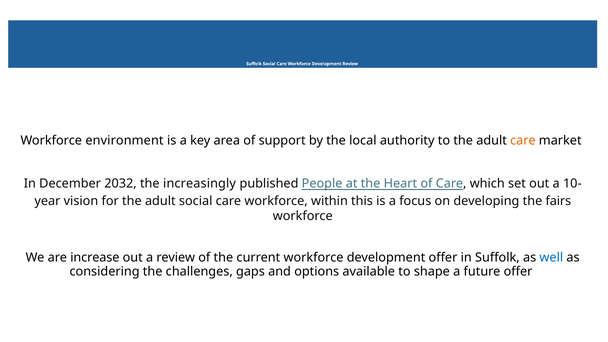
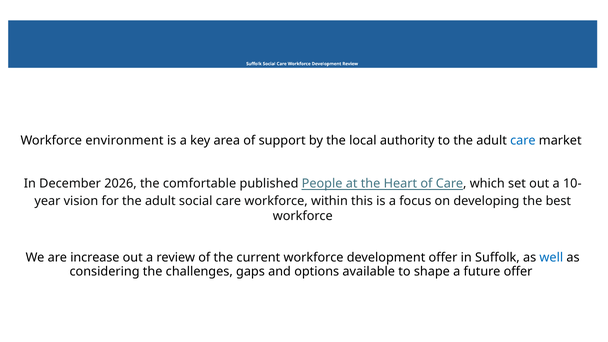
care at (523, 141) colour: orange -> blue
2032: 2032 -> 2026
increasingly: increasingly -> comfortable
fairs: fairs -> best
